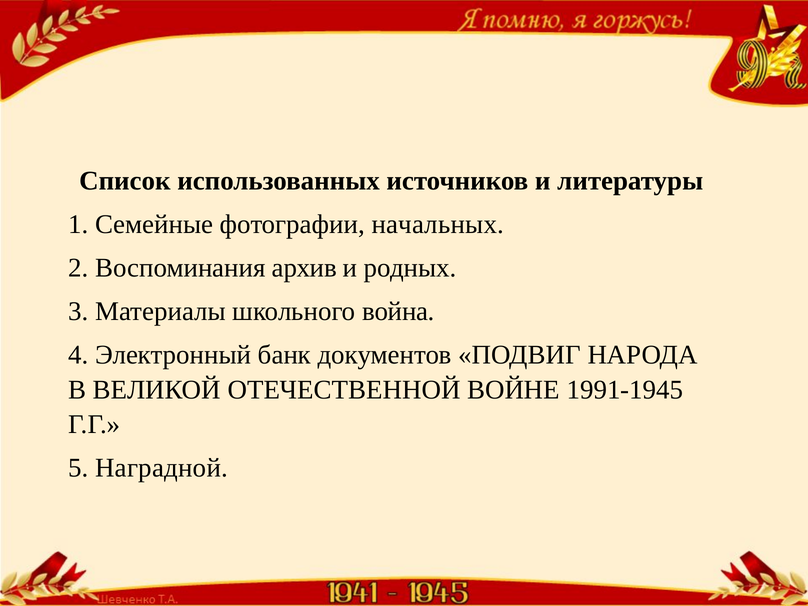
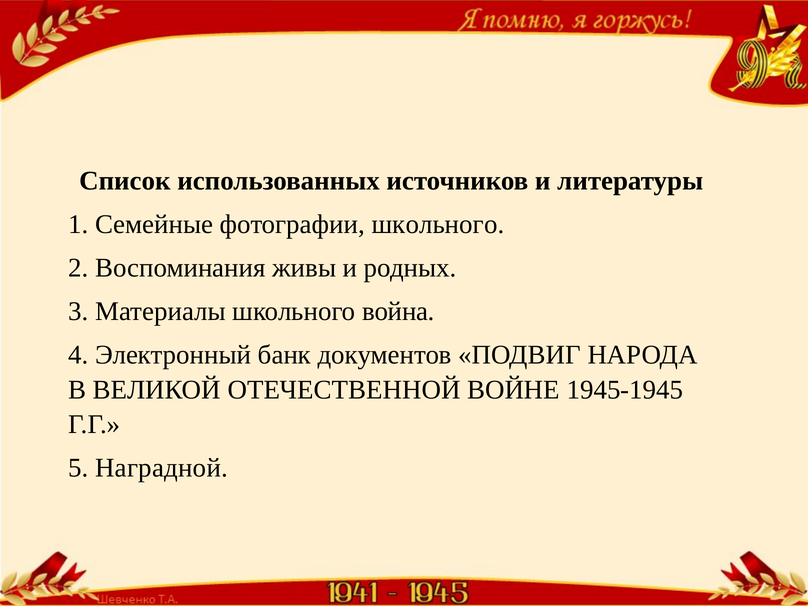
фотографии начальных: начальных -> школьного
архив: архив -> живы
1991-1945: 1991-1945 -> 1945-1945
